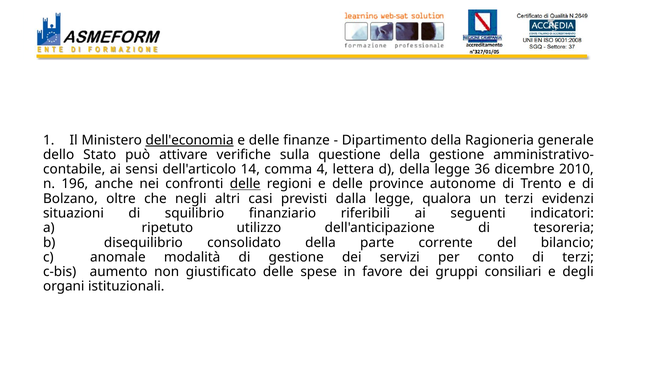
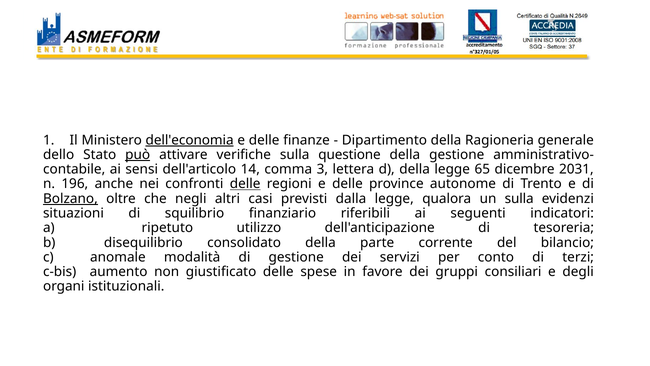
può underline: none -> present
4: 4 -> 3
36: 36 -> 65
2010: 2010 -> 2031
Bolzano underline: none -> present
un terzi: terzi -> sulla
